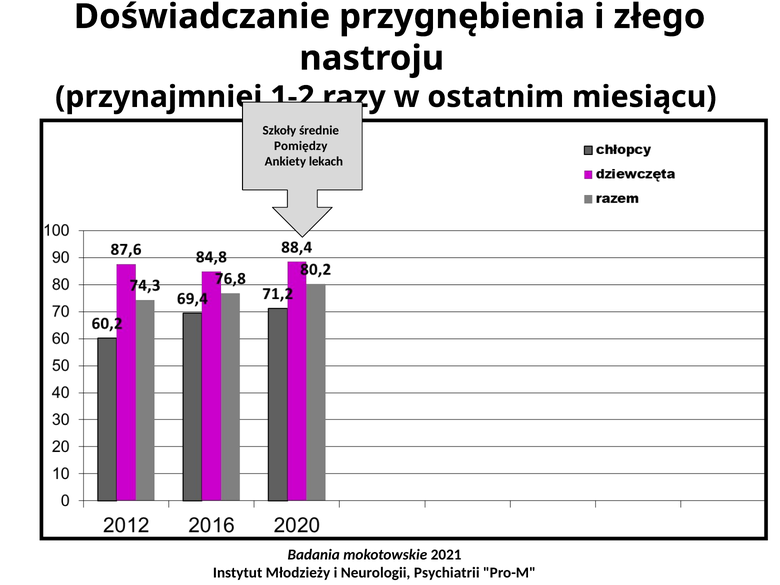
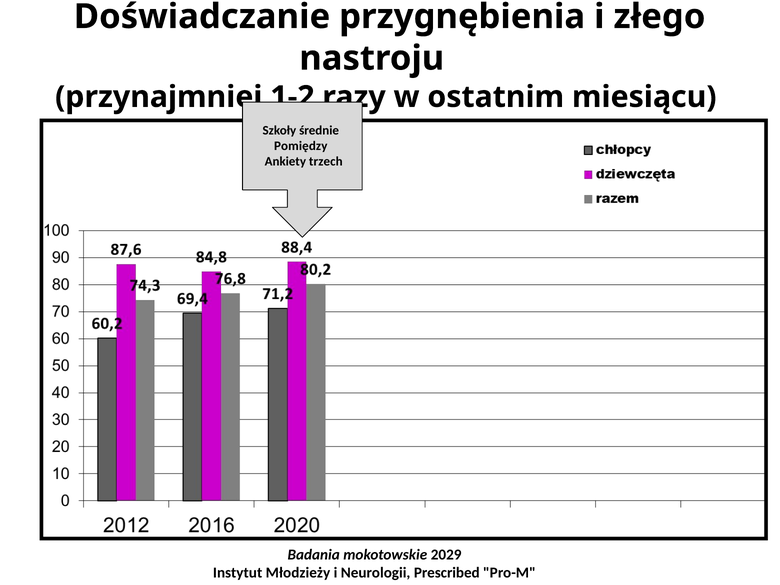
lekach: lekach -> trzech
2021: 2021 -> 2029
Psychiatrii: Psychiatrii -> Prescribed
